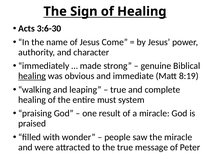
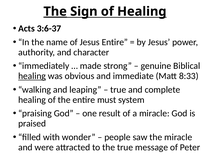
The at (55, 11) underline: none -> present
3:6-30: 3:6-30 -> 3:6-37
Jesus Come: Come -> Entire
8:19: 8:19 -> 8:33
